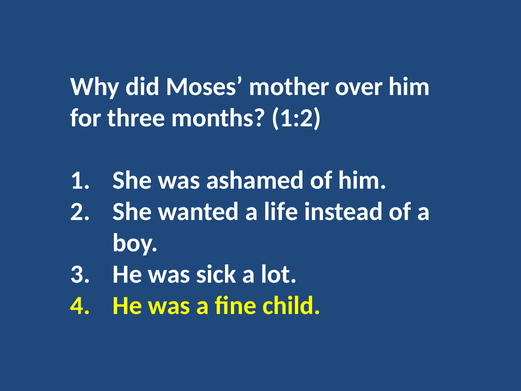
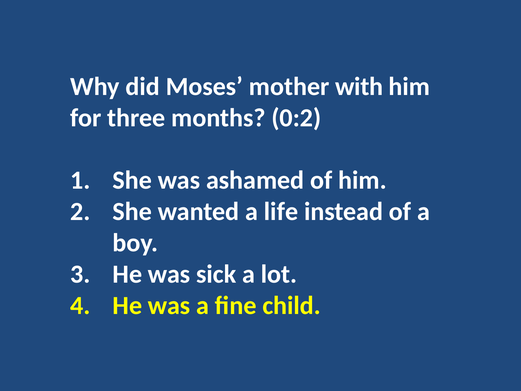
over: over -> with
1:2: 1:2 -> 0:2
